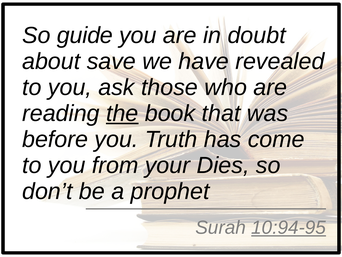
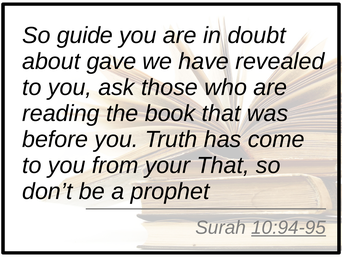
save: save -> gave
the underline: present -> none
your Dies: Dies -> That
